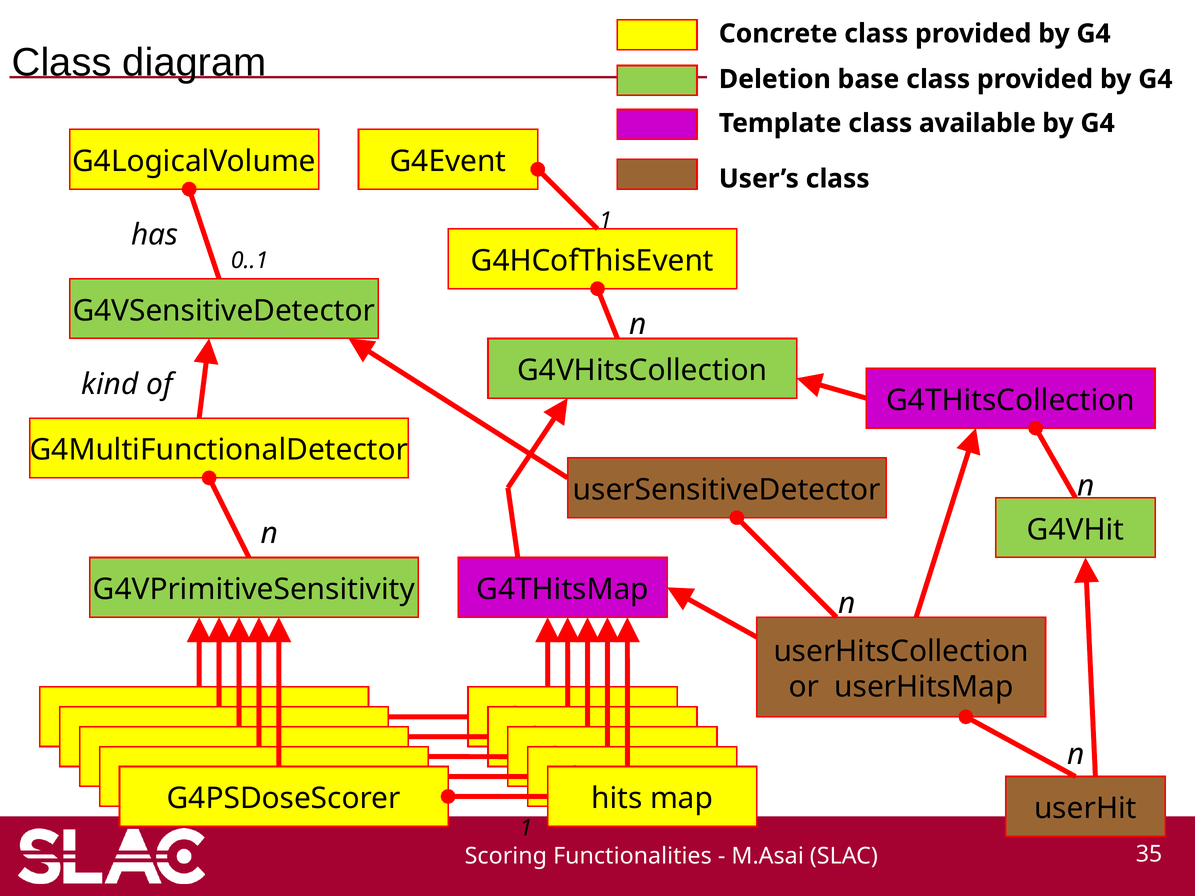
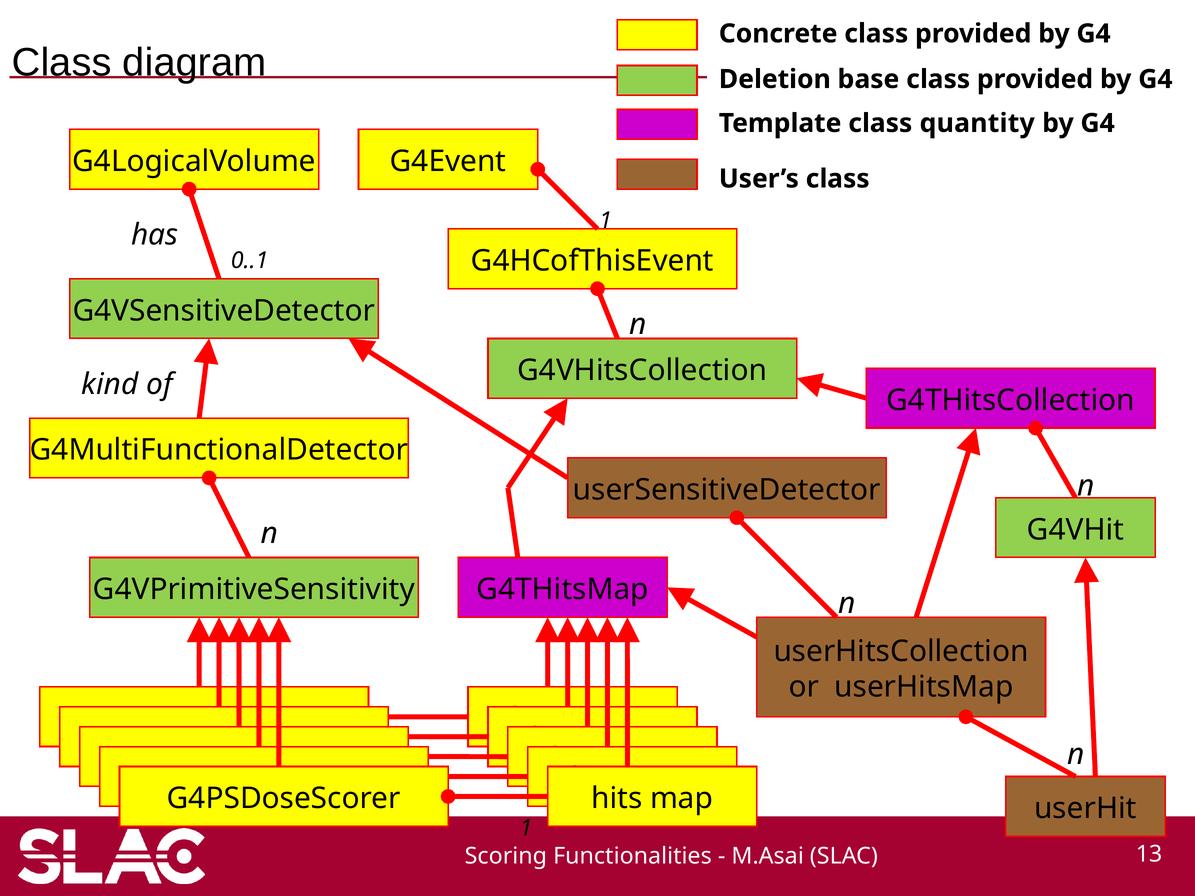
available: available -> quantity
35: 35 -> 13
